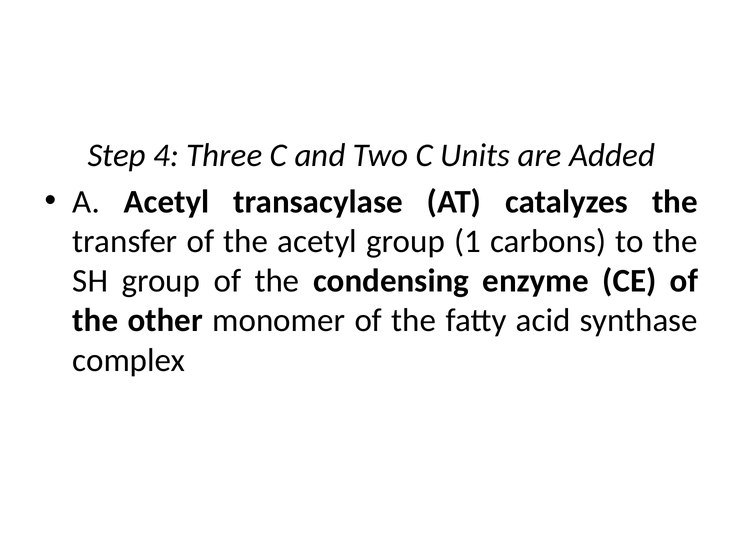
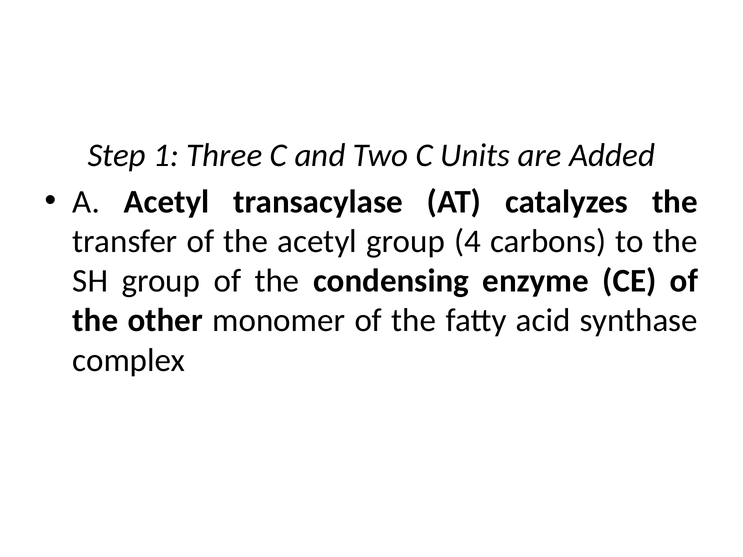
4: 4 -> 1
1: 1 -> 4
